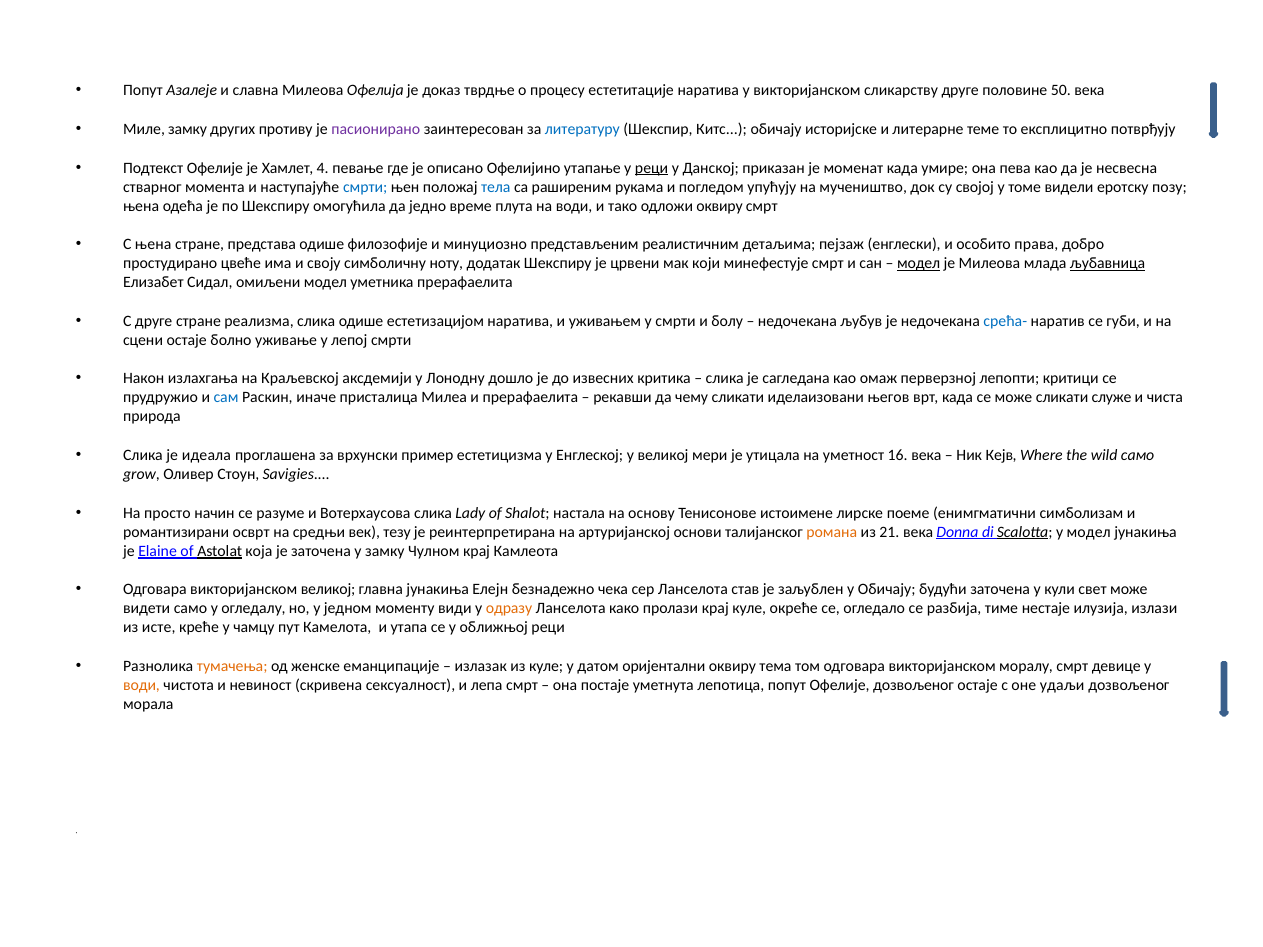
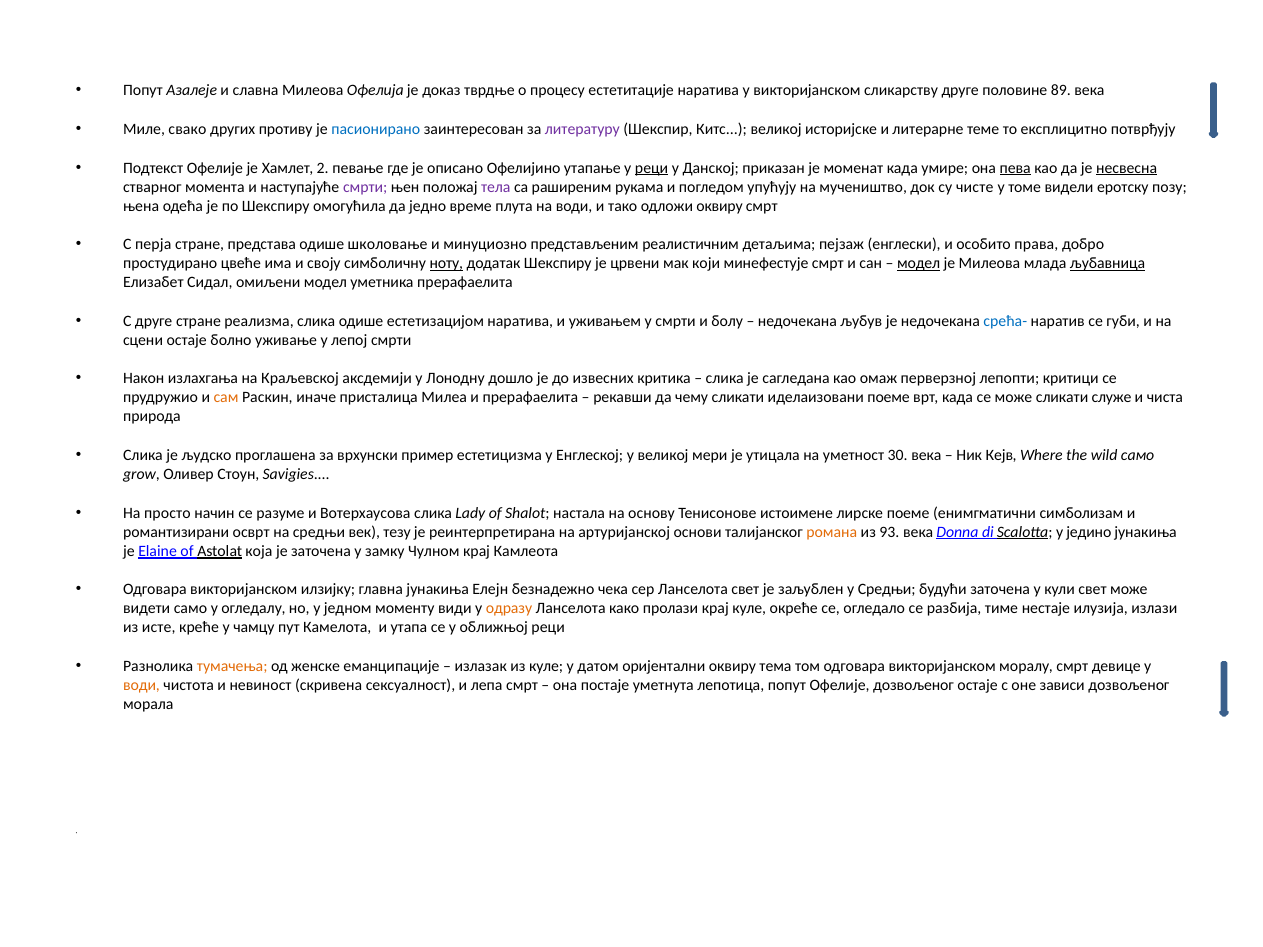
50: 50 -> 89
Миле замку: замку -> свако
пасионирано colour: purple -> blue
литературу colour: blue -> purple
Китс обичају: обичају -> великој
4: 4 -> 2
пева underline: none -> present
несвесна underline: none -> present
смрти at (365, 187) colour: blue -> purple
тела colour: blue -> purple
својој: својој -> чисте
С њена: њена -> перја
филозофије: филозофије -> школовање
ноту underline: none -> present
сам colour: blue -> orange
иделаизовани његов: његов -> поеме
идеала: идеала -> људско
16: 16 -> 30
21: 21 -> 93
у модел: модел -> једино
викторијанском великој: великој -> илзијку
Ланселота став: став -> свет
у Обичају: Обичају -> Средњи
удаљи: удаљи -> зависи
